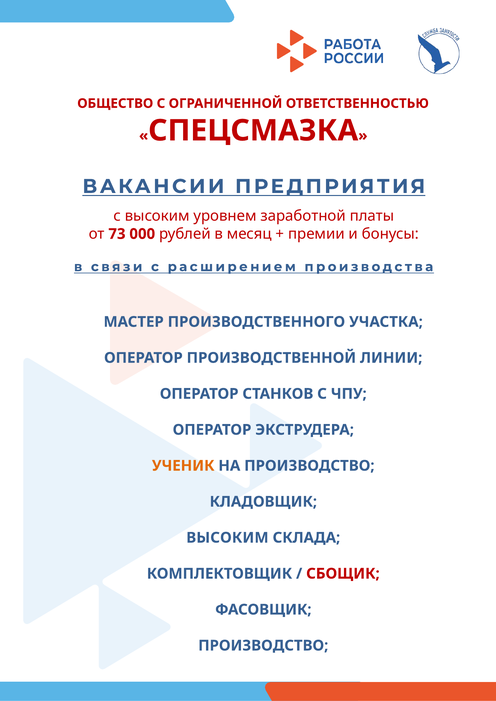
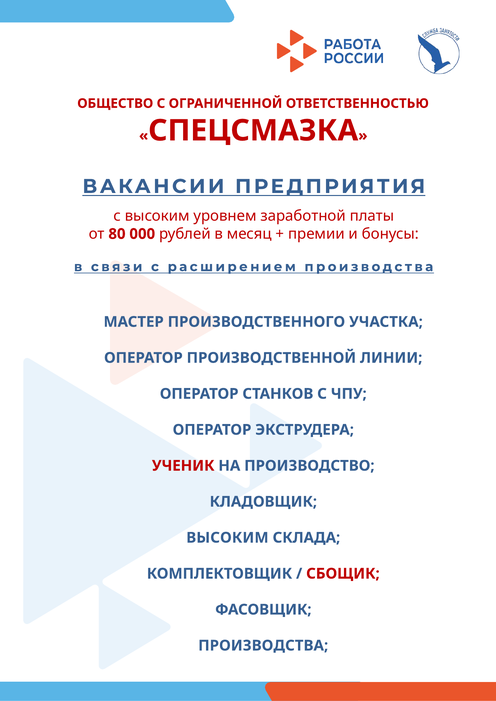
73: 73 -> 80
УЧЕНИК colour: orange -> red
ПРОИЗВОДСТВО at (263, 646): ПРОИЗВОДСТВО -> ПРОИЗВОДСТВА
